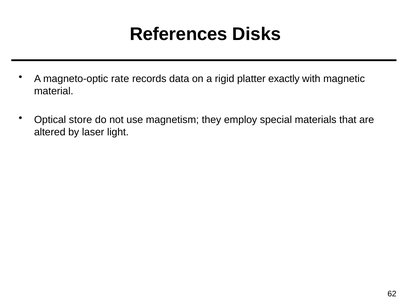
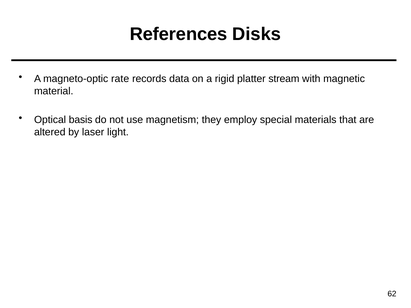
exactly: exactly -> stream
store: store -> basis
